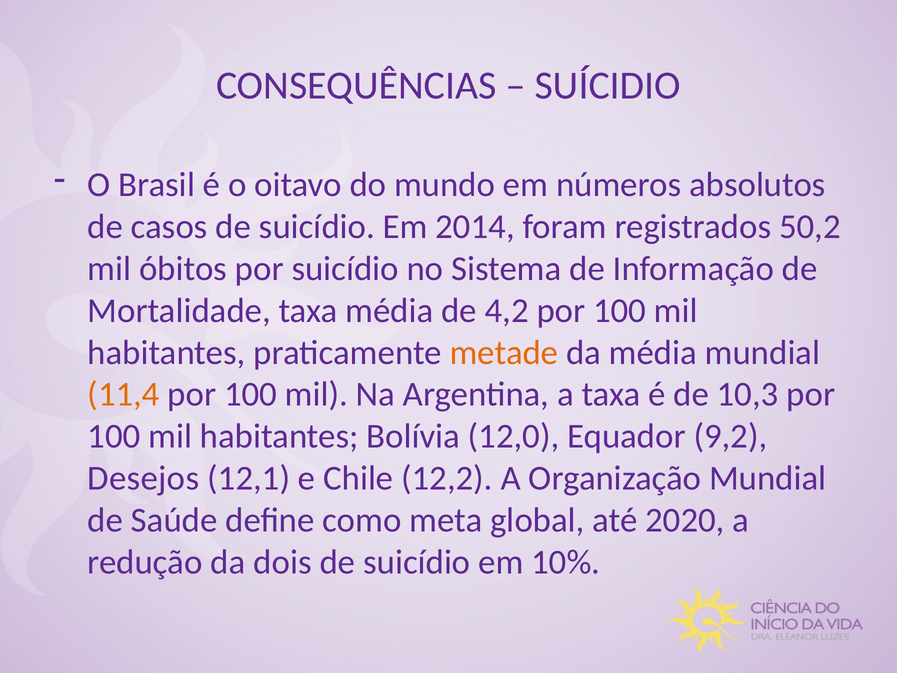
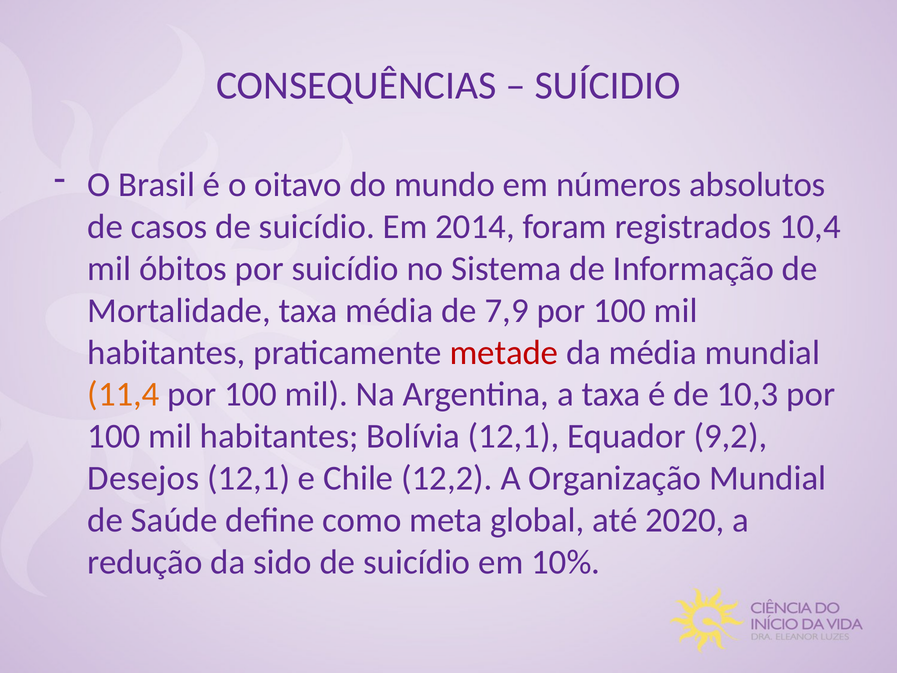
50,2: 50,2 -> 10,4
4,2: 4,2 -> 7,9
metade colour: orange -> red
Bolívia 12,0: 12,0 -> 12,1
dois: dois -> sido
